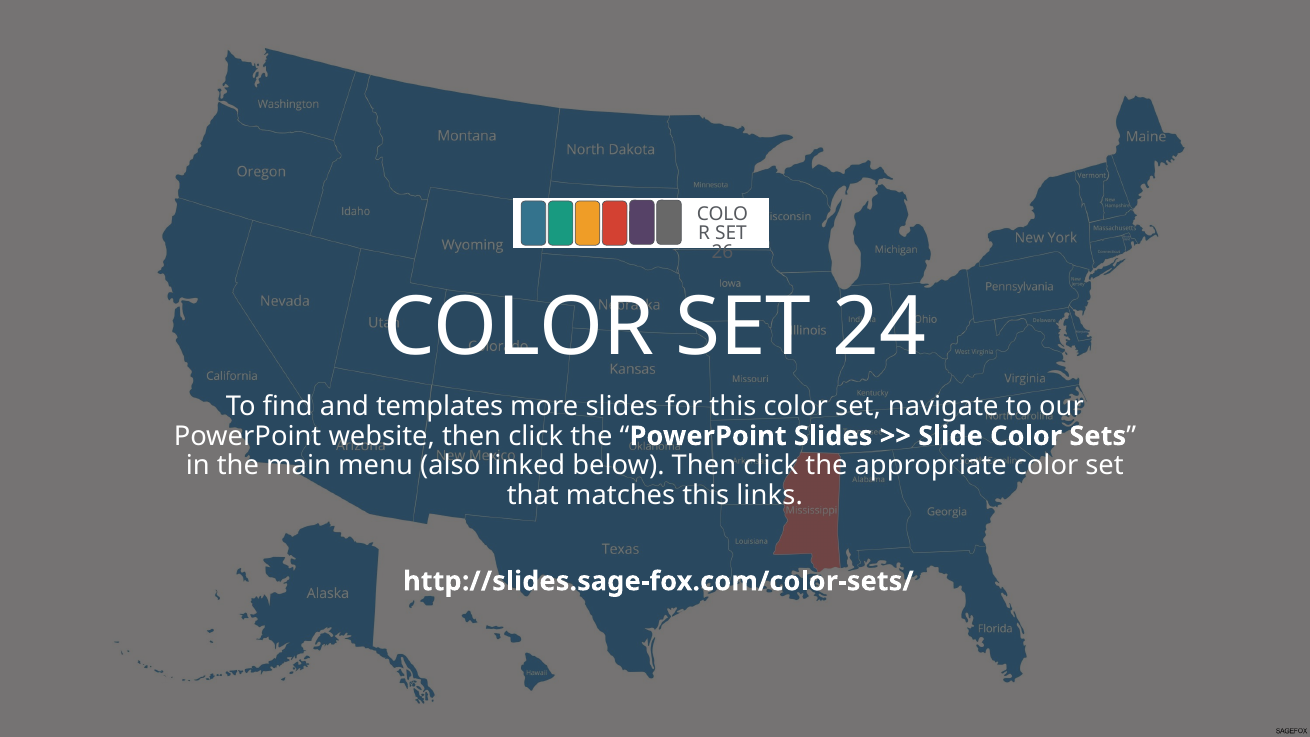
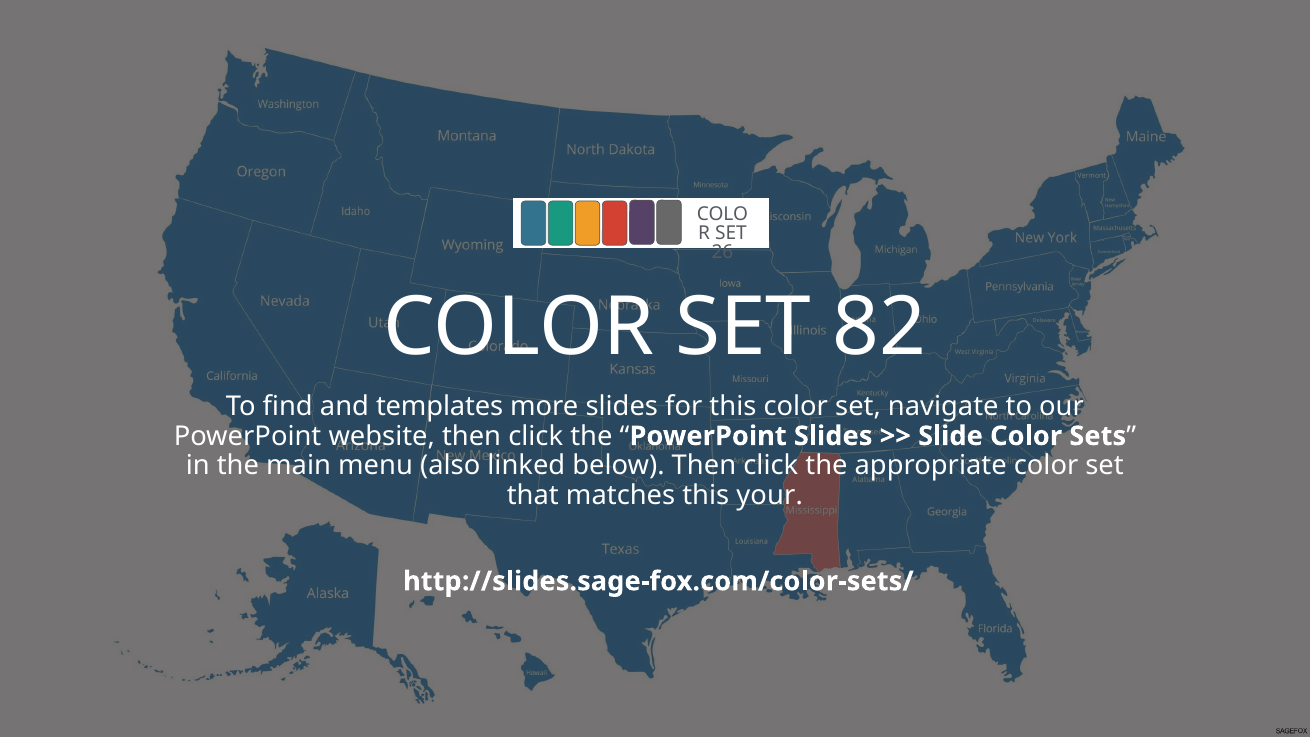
24: 24 -> 82
links: links -> your
